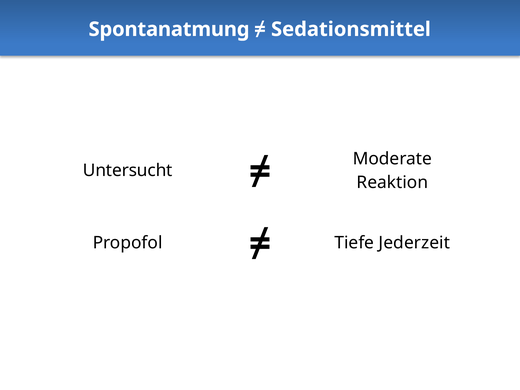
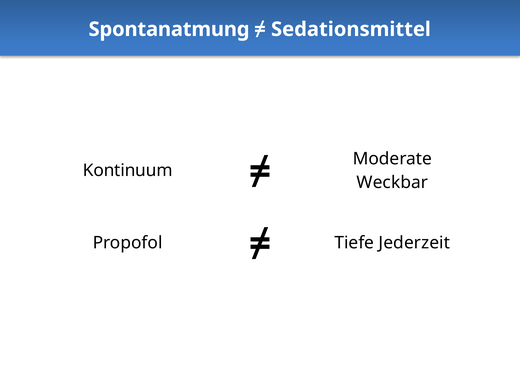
Untersucht: Untersucht -> Kontinuum
Reaktion: Reaktion -> Weckbar
